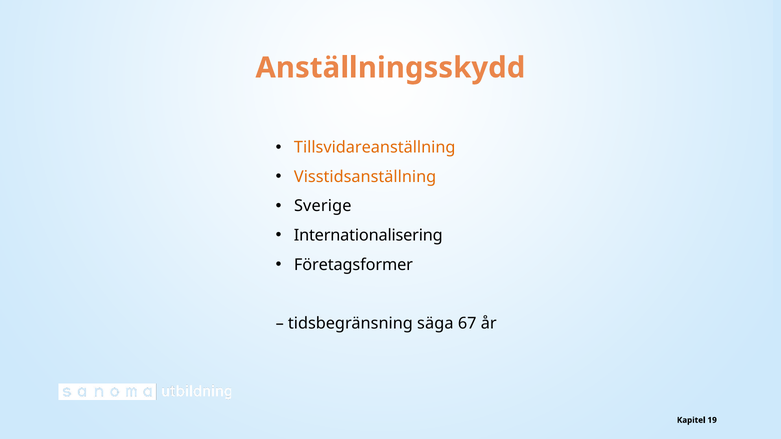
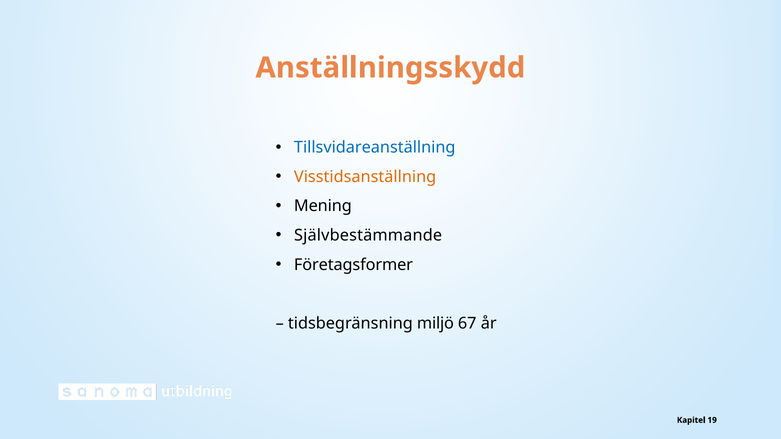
Tillsvidareanställning colour: orange -> blue
Sverige: Sverige -> Mening
Internationalisering: Internationalisering -> Självbestämmande
säga: säga -> miljö
